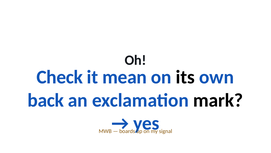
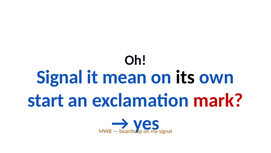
Check at (60, 77): Check -> Signal
back: back -> start
mark colour: black -> red
